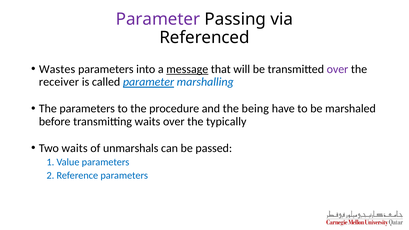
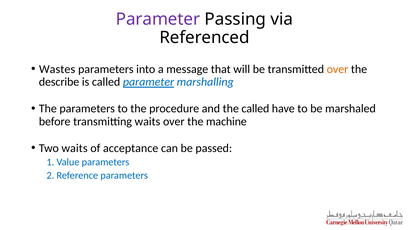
message underline: present -> none
over at (337, 69) colour: purple -> orange
receiver: receiver -> describe
the being: being -> called
typically: typically -> machine
unmarshals: unmarshals -> acceptance
